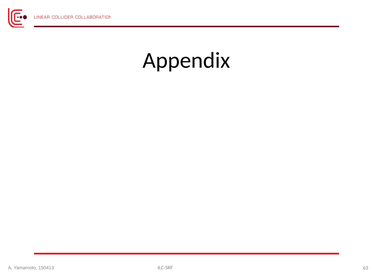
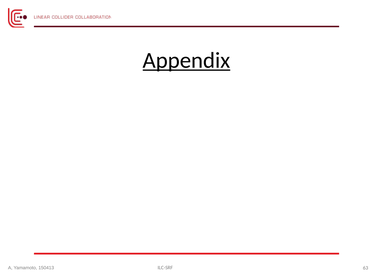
Appendix underline: none -> present
